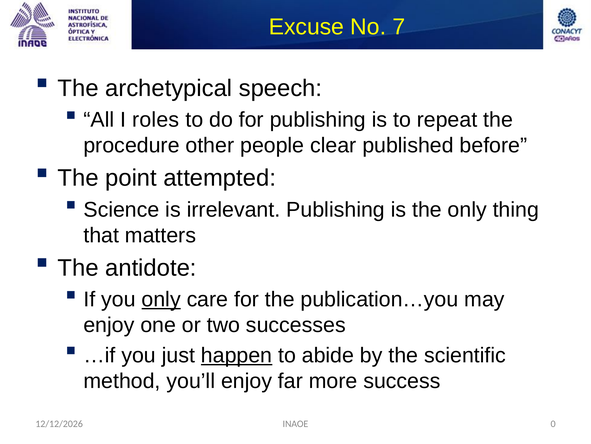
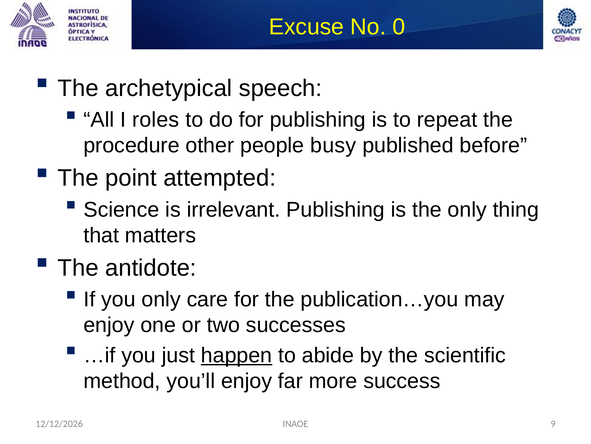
7: 7 -> 0
clear: clear -> busy
only at (161, 299) underline: present -> none
0: 0 -> 9
